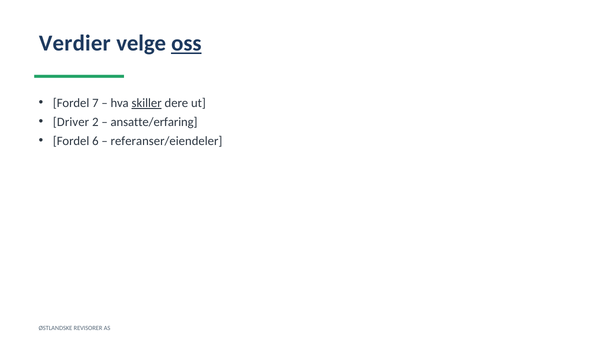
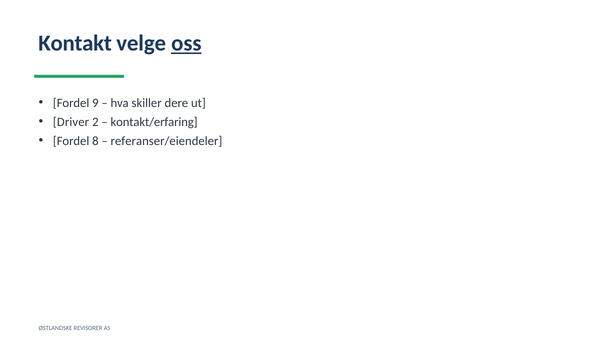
Verdier: Verdier -> Kontakt
7: 7 -> 9
skiller underline: present -> none
ansatte/erfaring: ansatte/erfaring -> kontakt/erfaring
6: 6 -> 8
